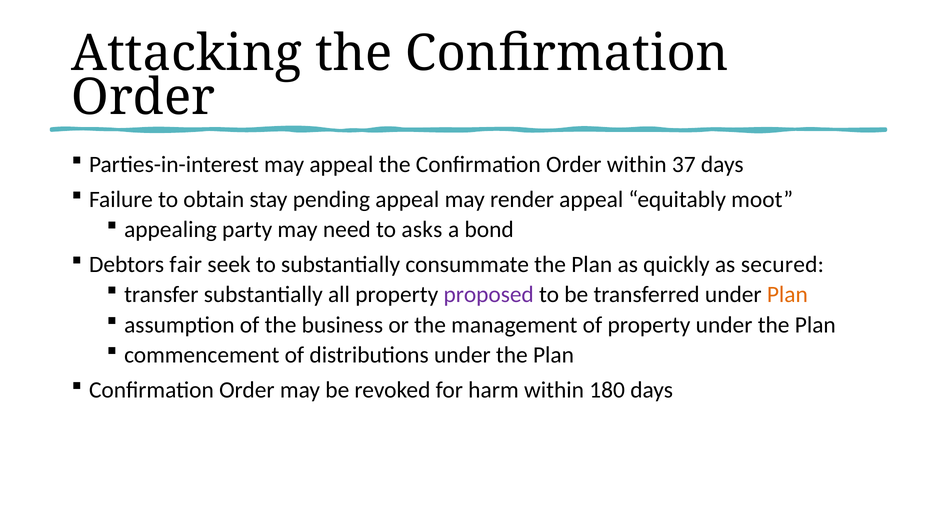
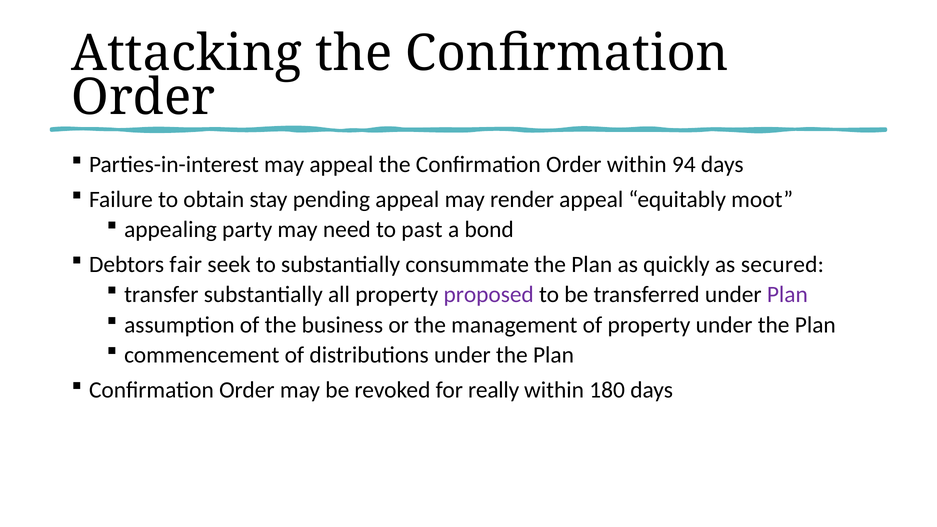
37: 37 -> 94
asks: asks -> past
Plan at (787, 295) colour: orange -> purple
harm: harm -> really
